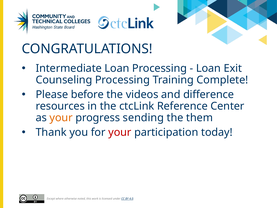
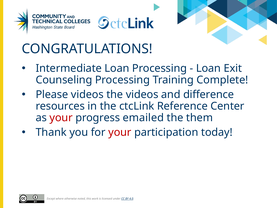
Please before: before -> videos
your at (61, 118) colour: orange -> red
sending: sending -> emailed
